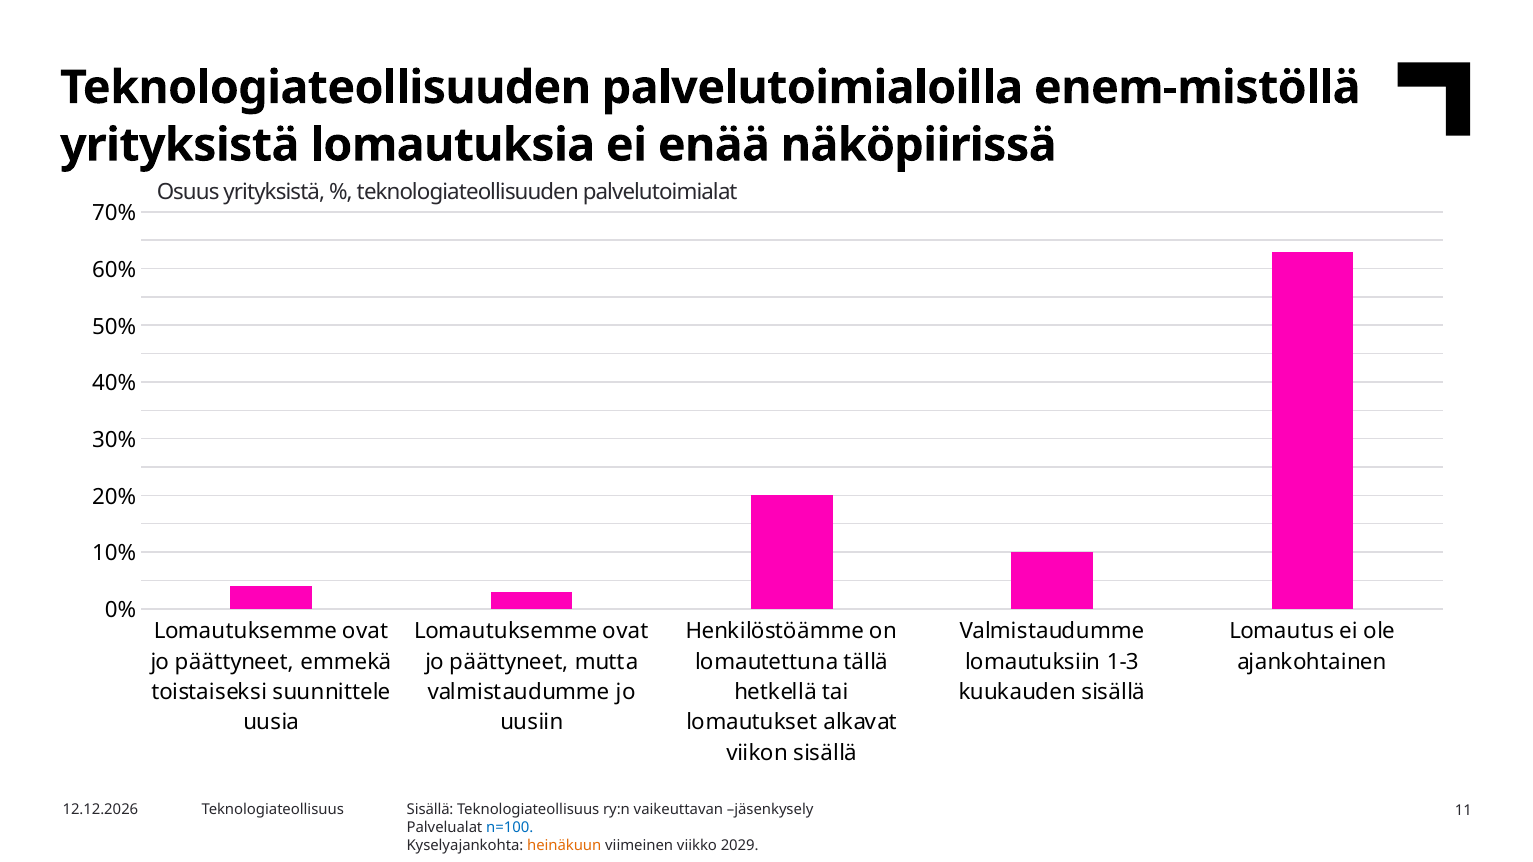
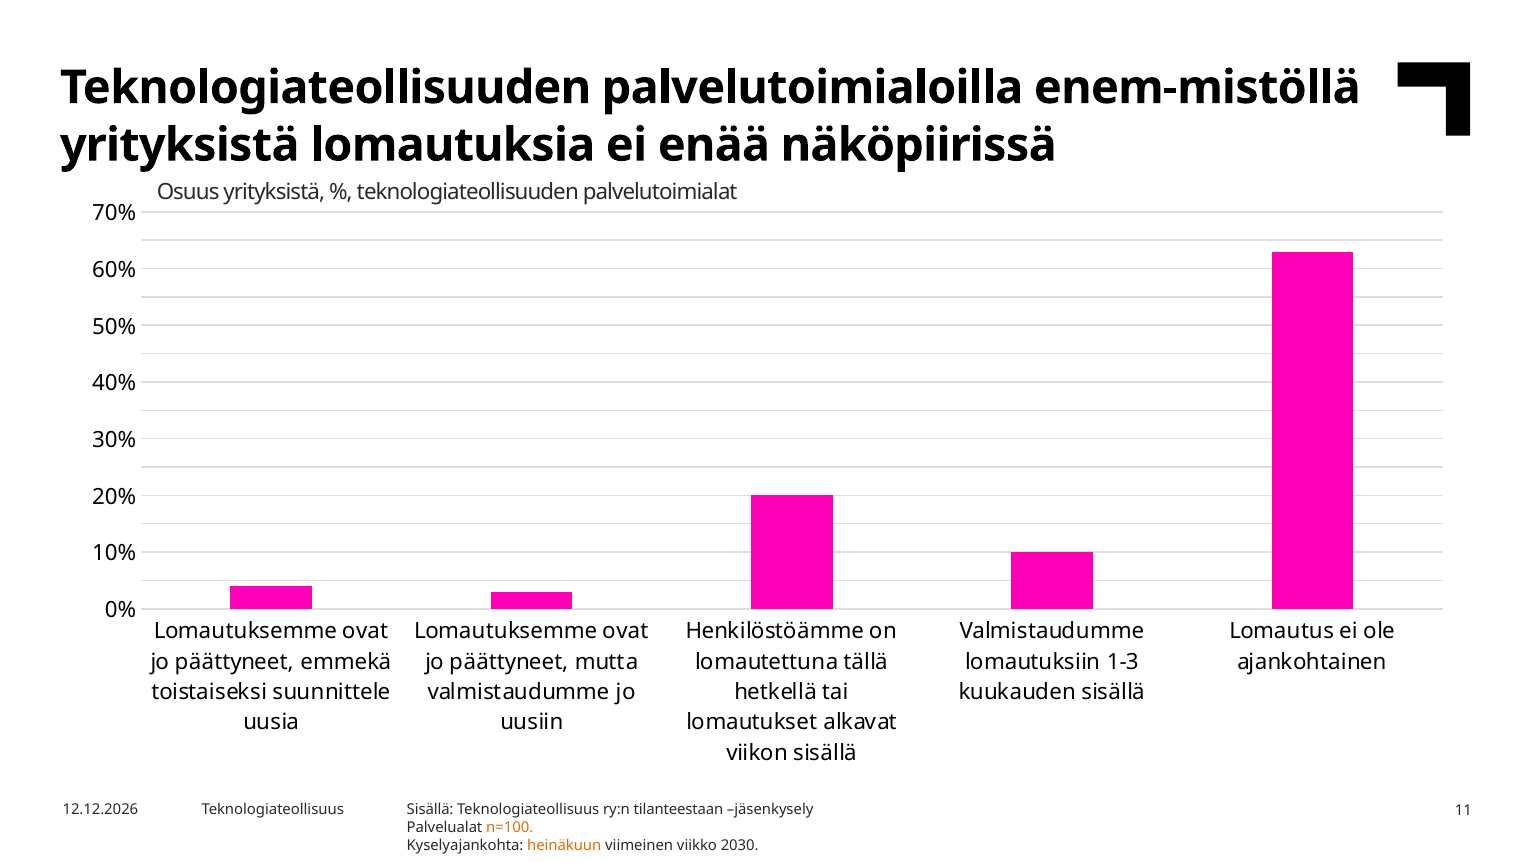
vaikeuttavan: vaikeuttavan -> tilanteestaan
n=100 colour: blue -> orange
2029: 2029 -> 2030
